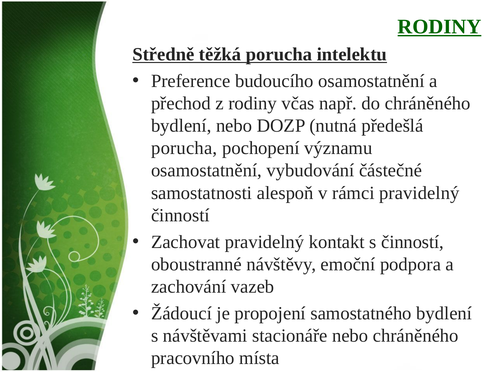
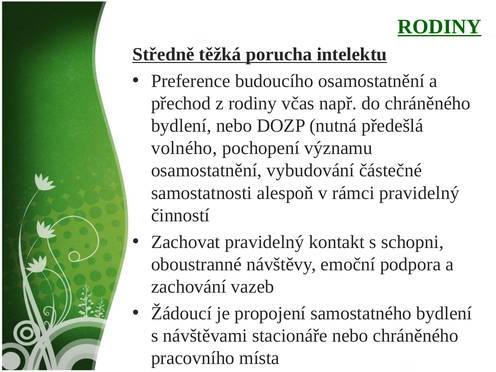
porucha at (184, 148): porucha -> volného
s činností: činností -> schopni
